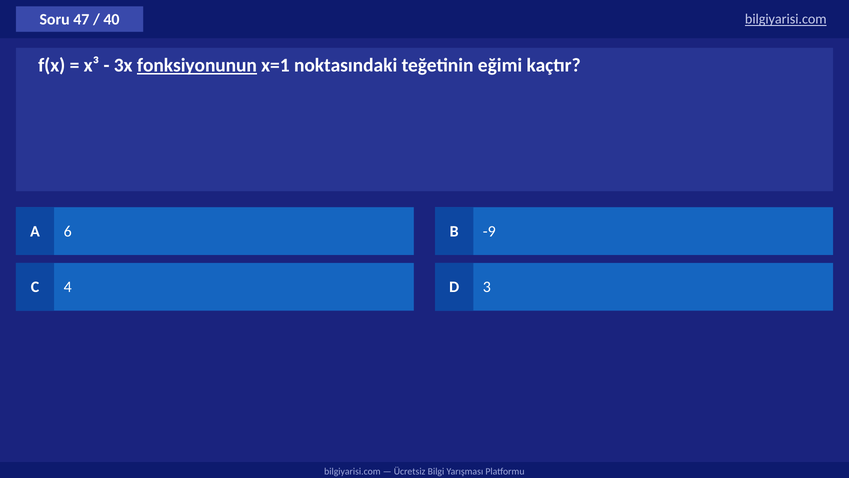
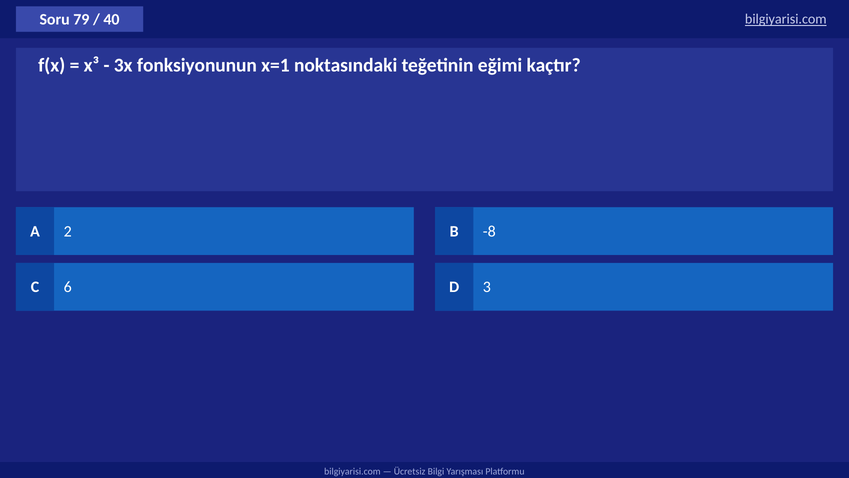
47: 47 -> 79
fonksiyonunun underline: present -> none
6: 6 -> 2
-9: -9 -> -8
4: 4 -> 6
